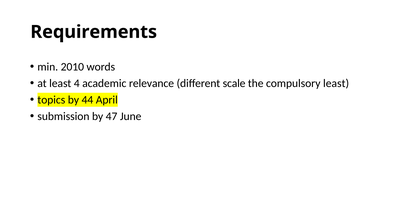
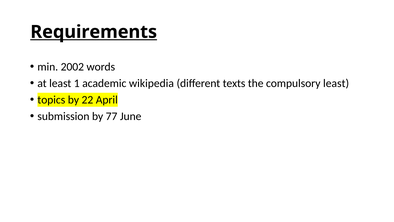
Requirements underline: none -> present
2010: 2010 -> 2002
4: 4 -> 1
relevance: relevance -> wikipedia
scale: scale -> texts
44: 44 -> 22
47: 47 -> 77
